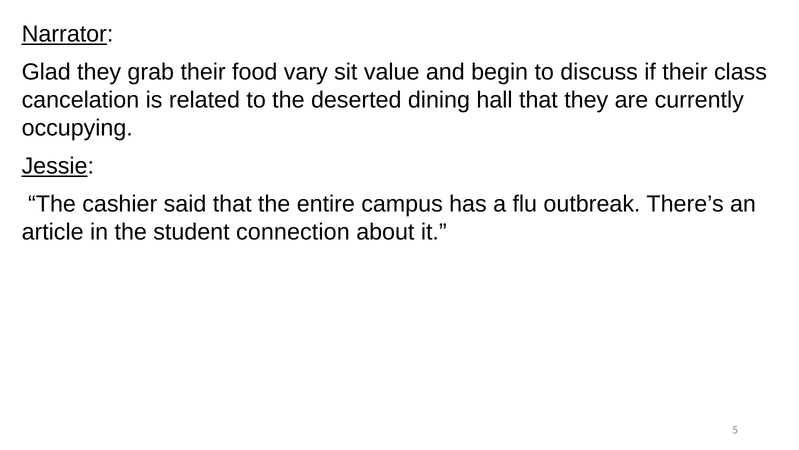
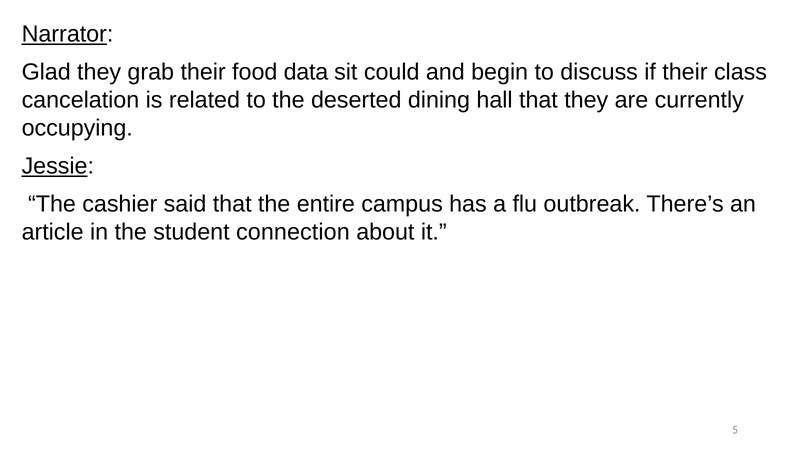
vary: vary -> data
value: value -> could
